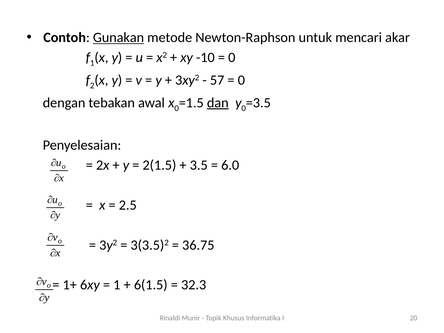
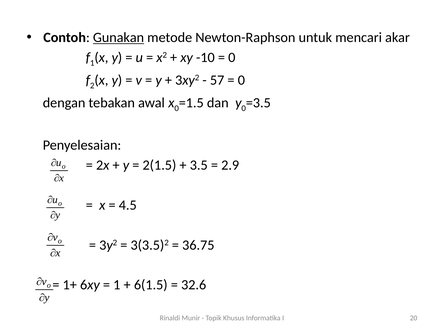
dan underline: present -> none
6.0: 6.0 -> 2.9
2.5: 2.5 -> 4.5
32.3: 32.3 -> 32.6
